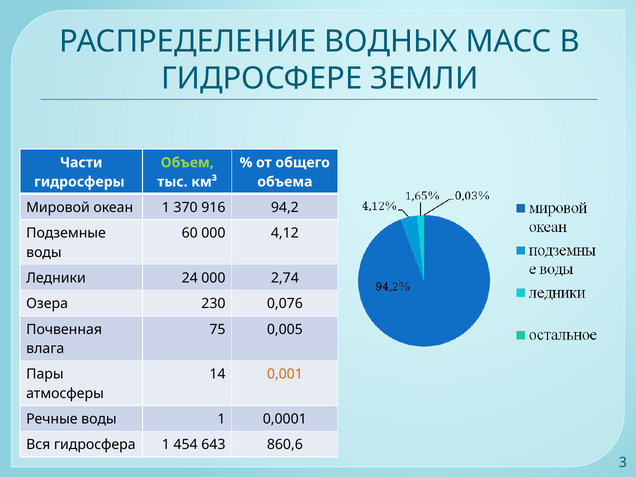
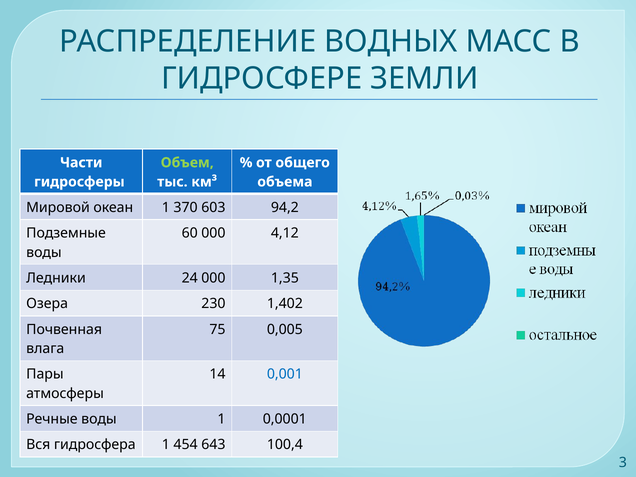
916: 916 -> 603
2,74: 2,74 -> 1,35
0,076: 0,076 -> 1,402
0,001 colour: orange -> blue
860,6: 860,6 -> 100,4
